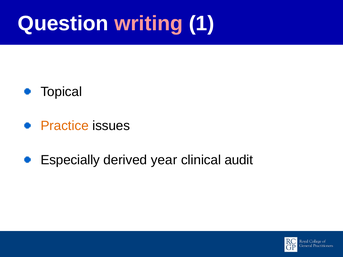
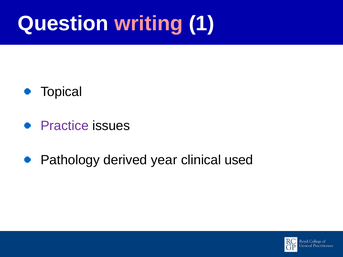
Practice colour: orange -> purple
Especially: Especially -> Pathology
audit: audit -> used
